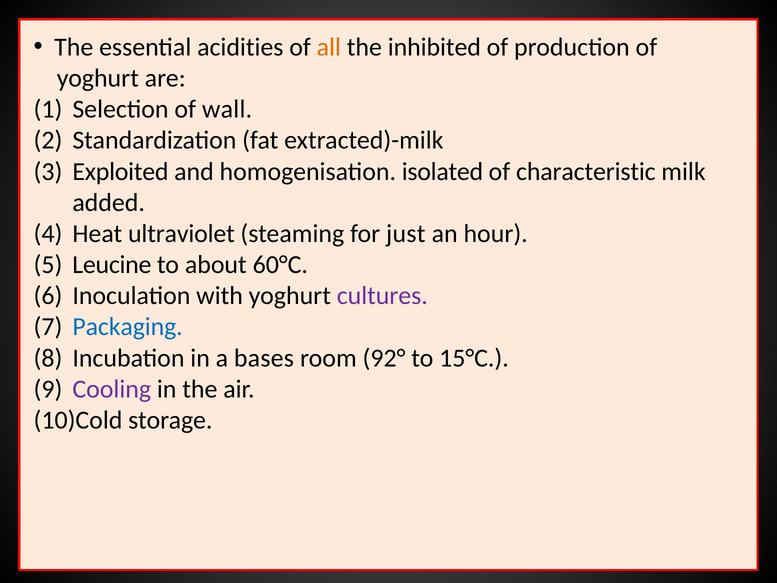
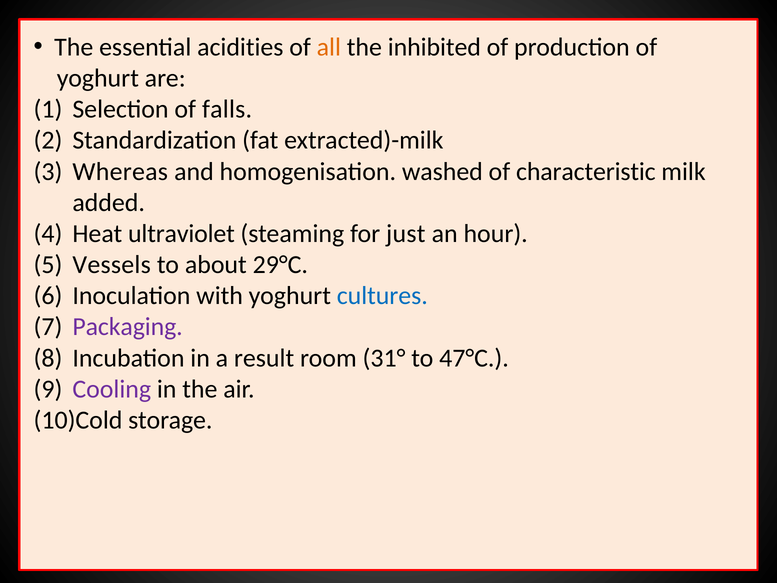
wall: wall -> falls
Exploited: Exploited -> Whereas
isolated: isolated -> washed
Leucine: Leucine -> Vessels
60°C: 60°C -> 29°C
cultures colour: purple -> blue
Packaging colour: blue -> purple
bases: bases -> result
92°: 92° -> 31°
15°C: 15°C -> 47°C
